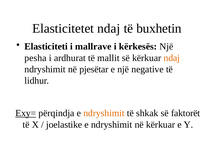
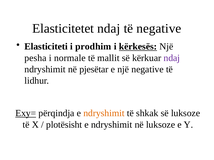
të buxhetin: buxhetin -> negative
mallrave: mallrave -> prodhim
kërkesës underline: none -> present
ardhurat: ardhurat -> normale
ndaj at (172, 58) colour: orange -> purple
së faktorët: faktorët -> luksoze
joelastike: joelastike -> plotësisht
në kërkuar: kërkuar -> luksoze
